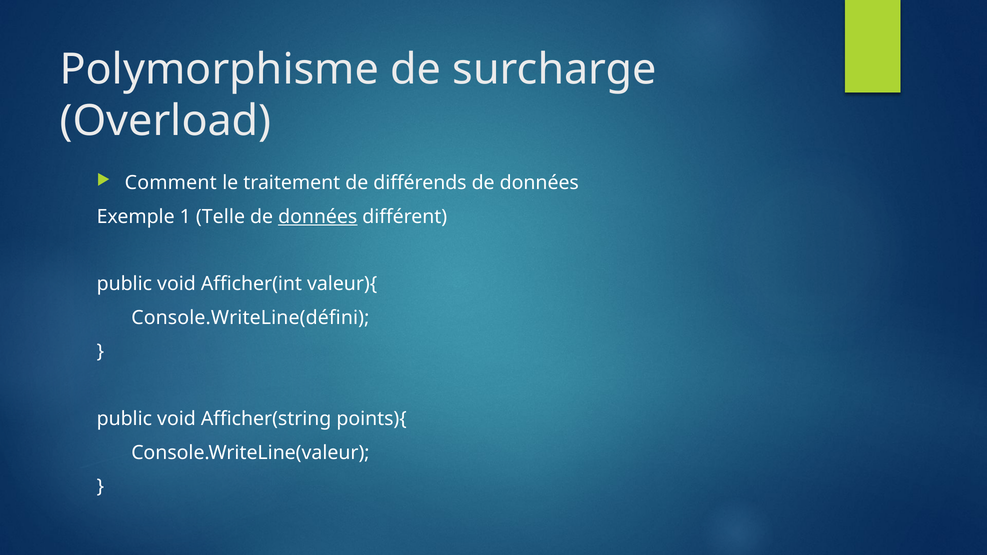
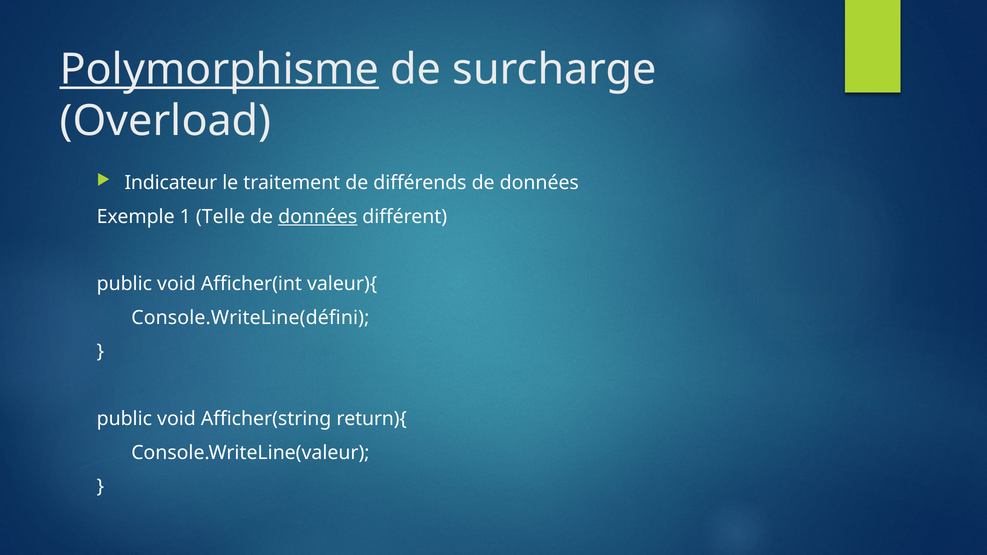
Polymorphisme underline: none -> present
Comment: Comment -> Indicateur
points){: points){ -> return){
